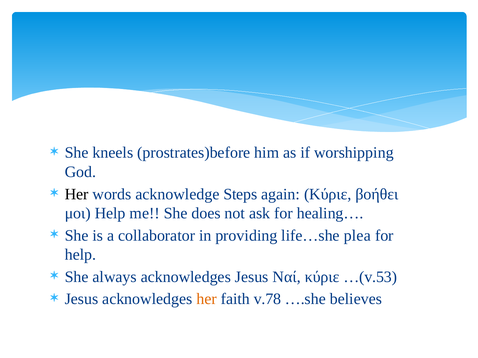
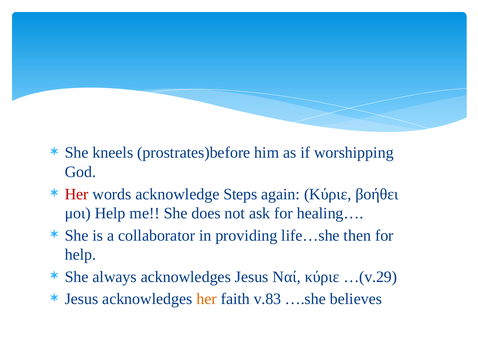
Her at (77, 194) colour: black -> red
plea: plea -> then
…(v.53: …(v.53 -> …(v.29
v.78: v.78 -> v.83
